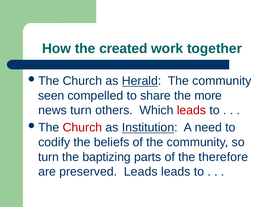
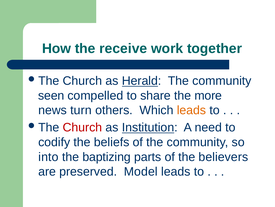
created: created -> receive
leads at (191, 110) colour: red -> orange
turn at (49, 156): turn -> into
therefore: therefore -> believers
preserved Leads: Leads -> Model
